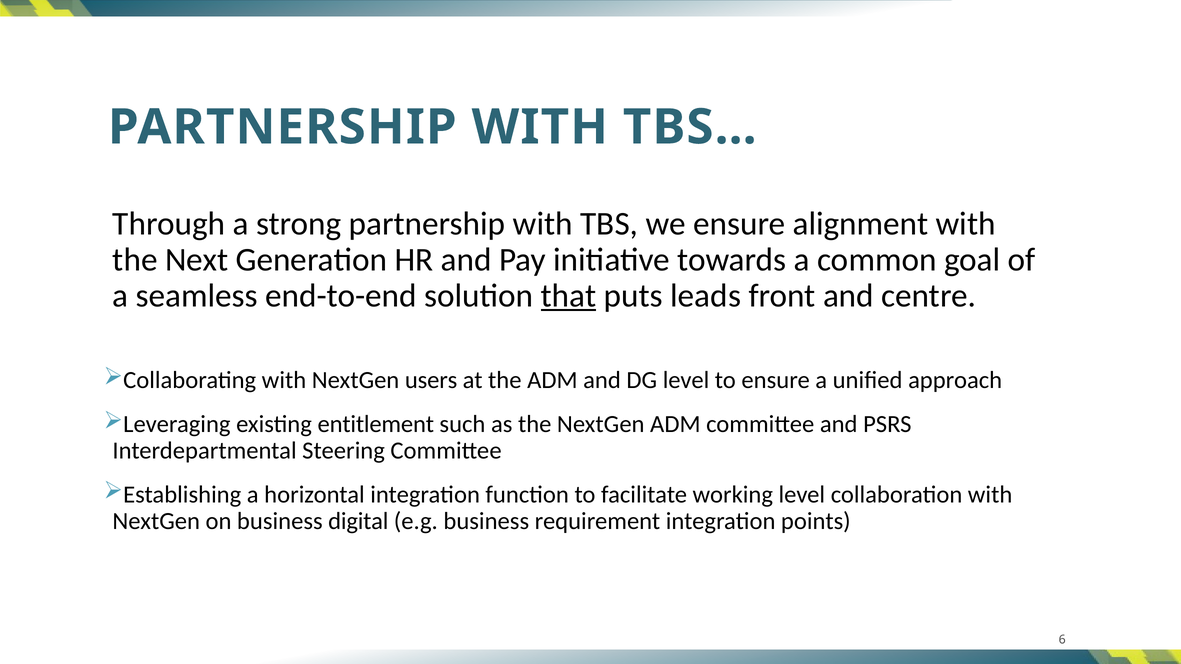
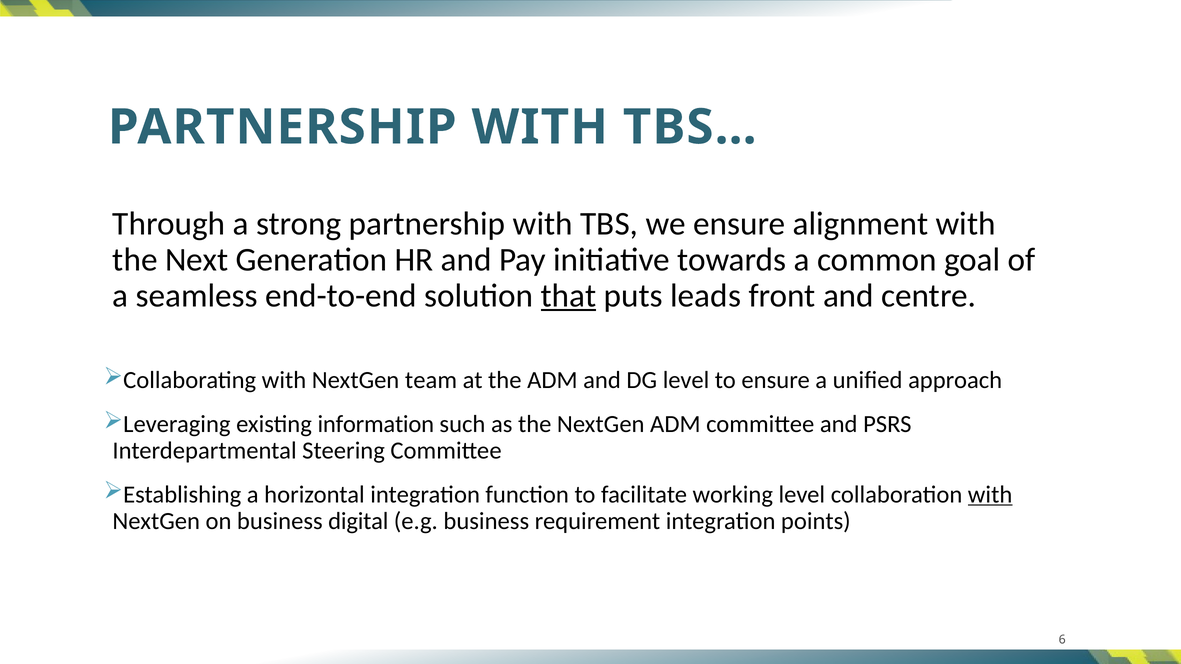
users: users -> team
entitlement: entitlement -> information
with at (990, 495) underline: none -> present
